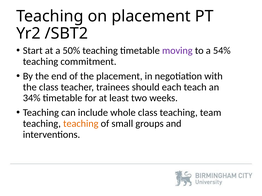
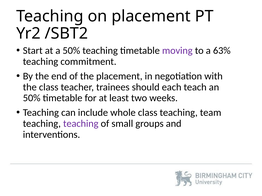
54%: 54% -> 63%
34% at (32, 98): 34% -> 50%
teaching at (81, 124) colour: orange -> purple
